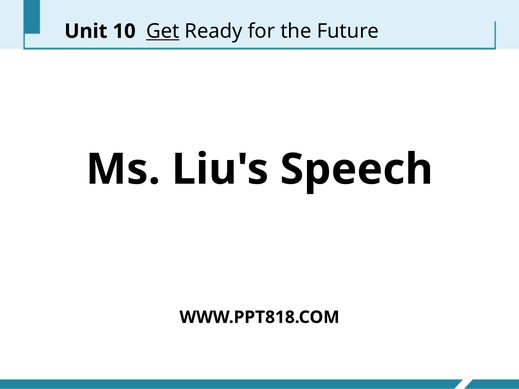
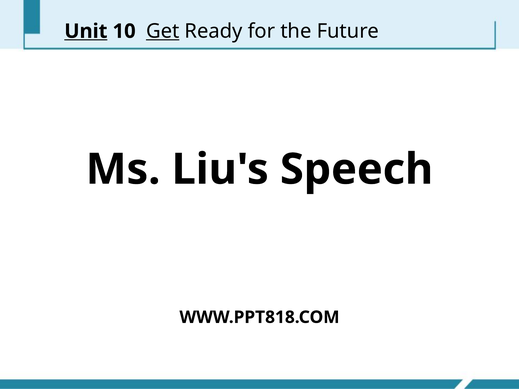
Unit underline: none -> present
